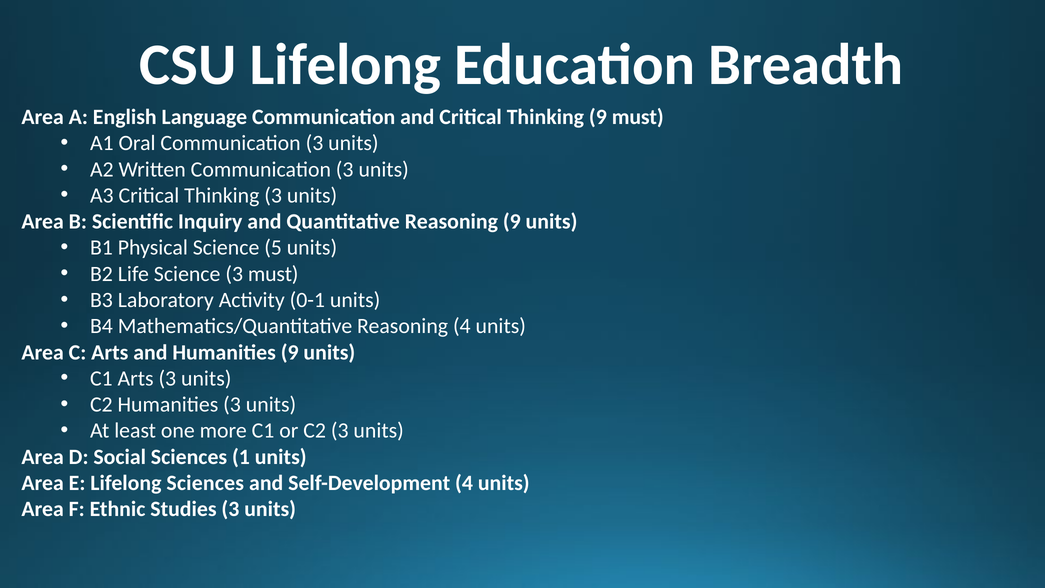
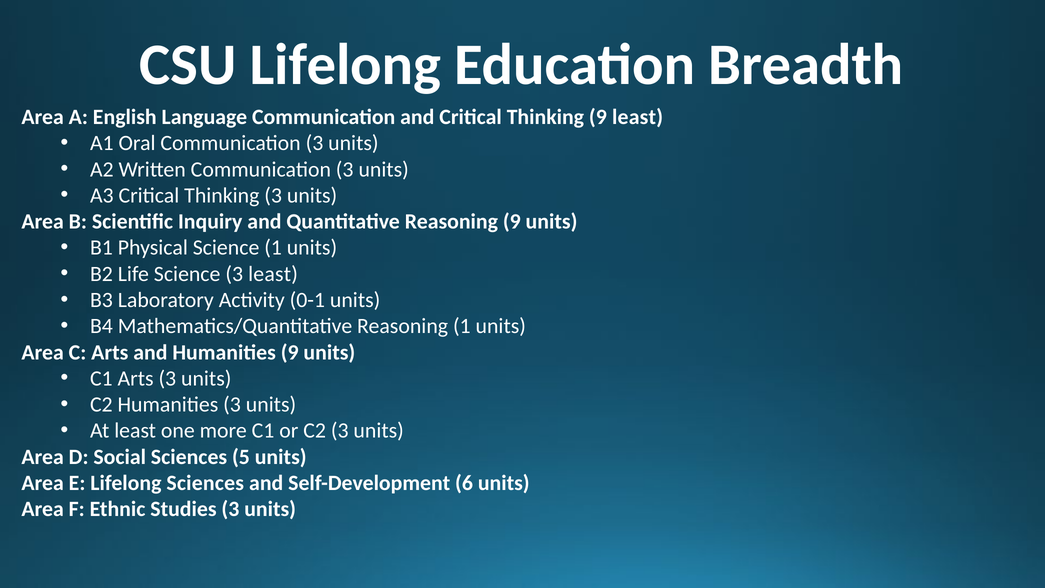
9 must: must -> least
Science 5: 5 -> 1
3 must: must -> least
Reasoning 4: 4 -> 1
1: 1 -> 5
Self-Development 4: 4 -> 6
